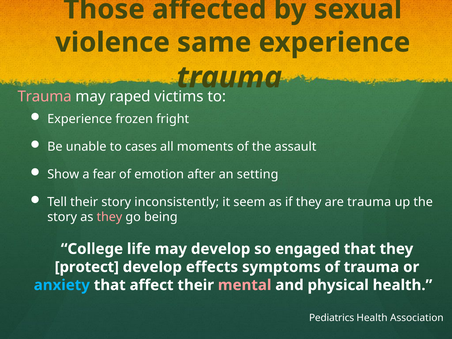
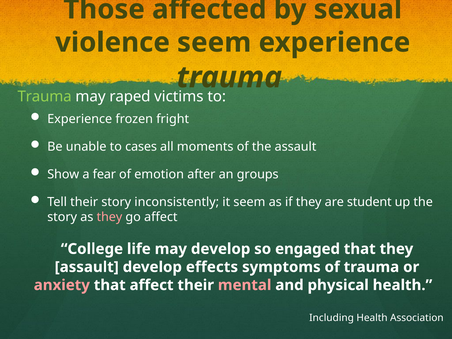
violence same: same -> seem
Trauma at (45, 97) colour: pink -> light green
setting: setting -> groups
are trauma: trauma -> student
go being: being -> affect
protect at (87, 267): protect -> assault
anxiety colour: light blue -> pink
Pediatrics: Pediatrics -> Including
